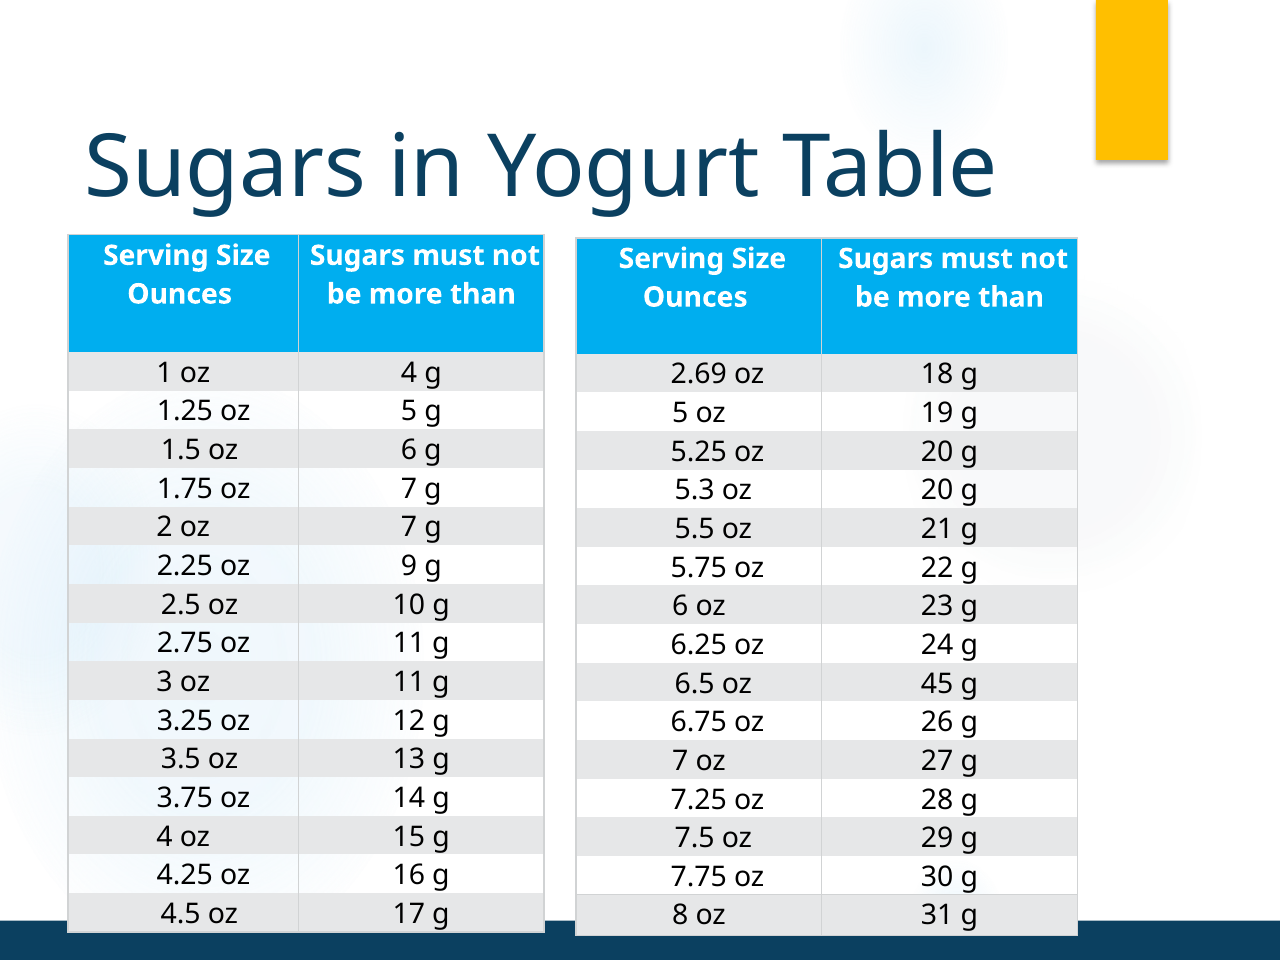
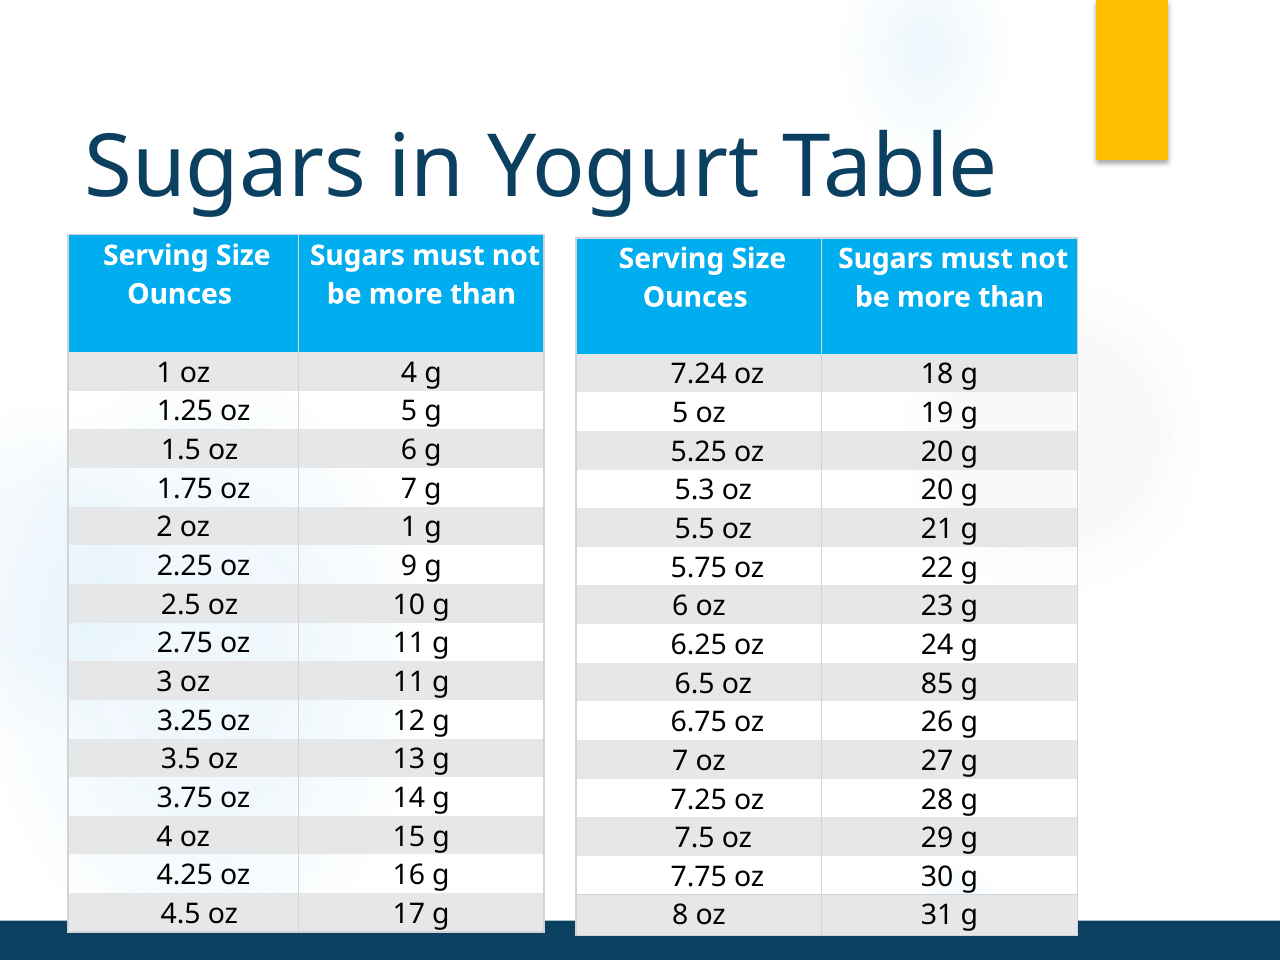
2.69: 2.69 -> 7.24
2 oz 7: 7 -> 1
45: 45 -> 85
